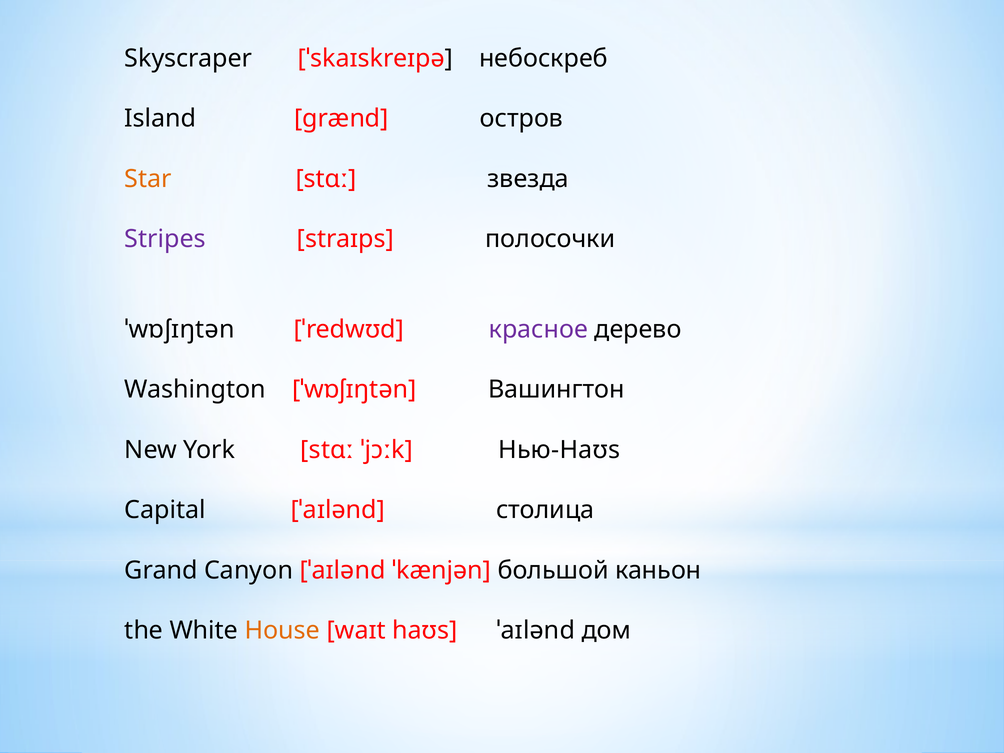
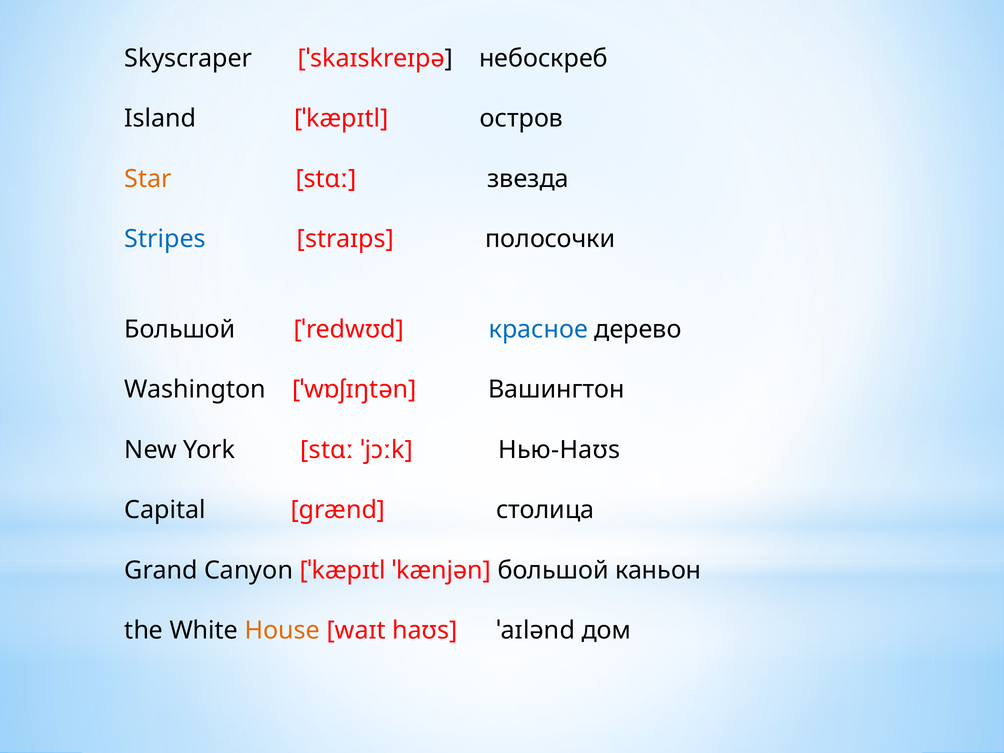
Island grænd: grænd -> ˈkæpɪtl
Stripes colour: purple -> blue
ˈwɒʃɪŋtən at (180, 329): ˈwɒʃɪŋtən -> Большой
красное colour: purple -> blue
Capital ˈaɪlənd: ˈaɪlənd -> grænd
Canyon ˈaɪlənd: ˈaɪlənd -> ˈkæpɪtl
